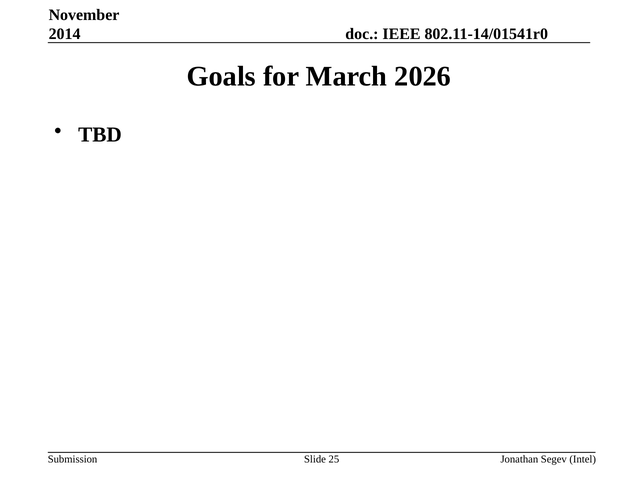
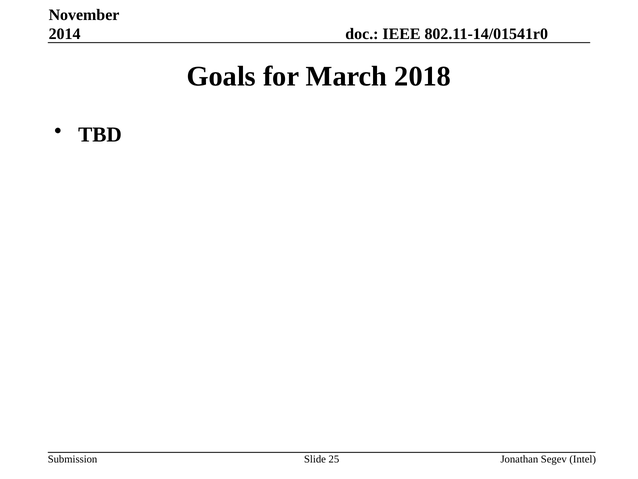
2026: 2026 -> 2018
